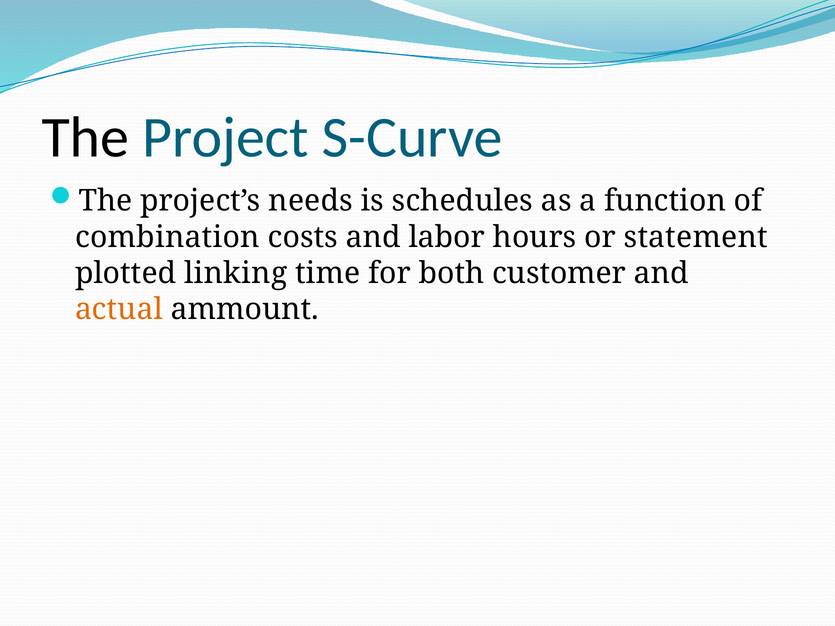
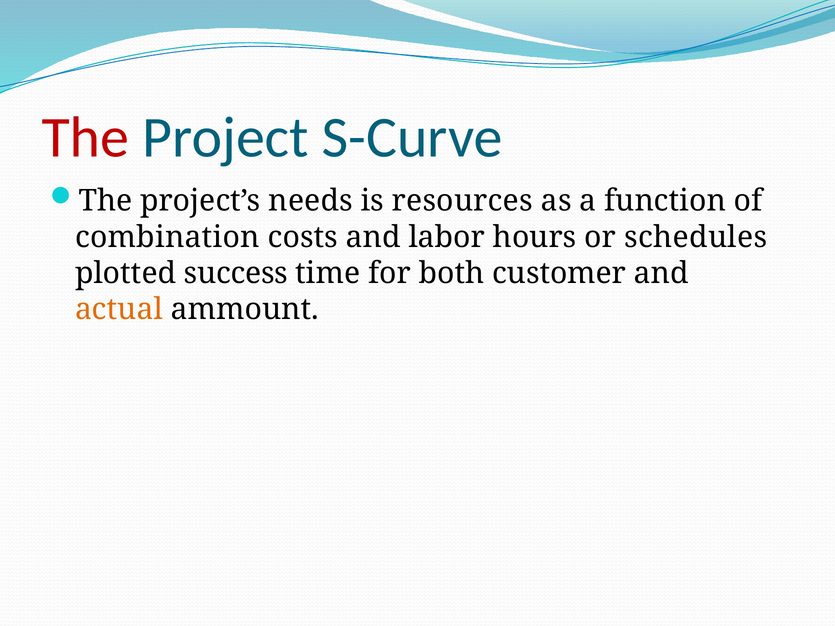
The at (86, 138) colour: black -> red
schedules: schedules -> resources
statement: statement -> schedules
linking: linking -> success
